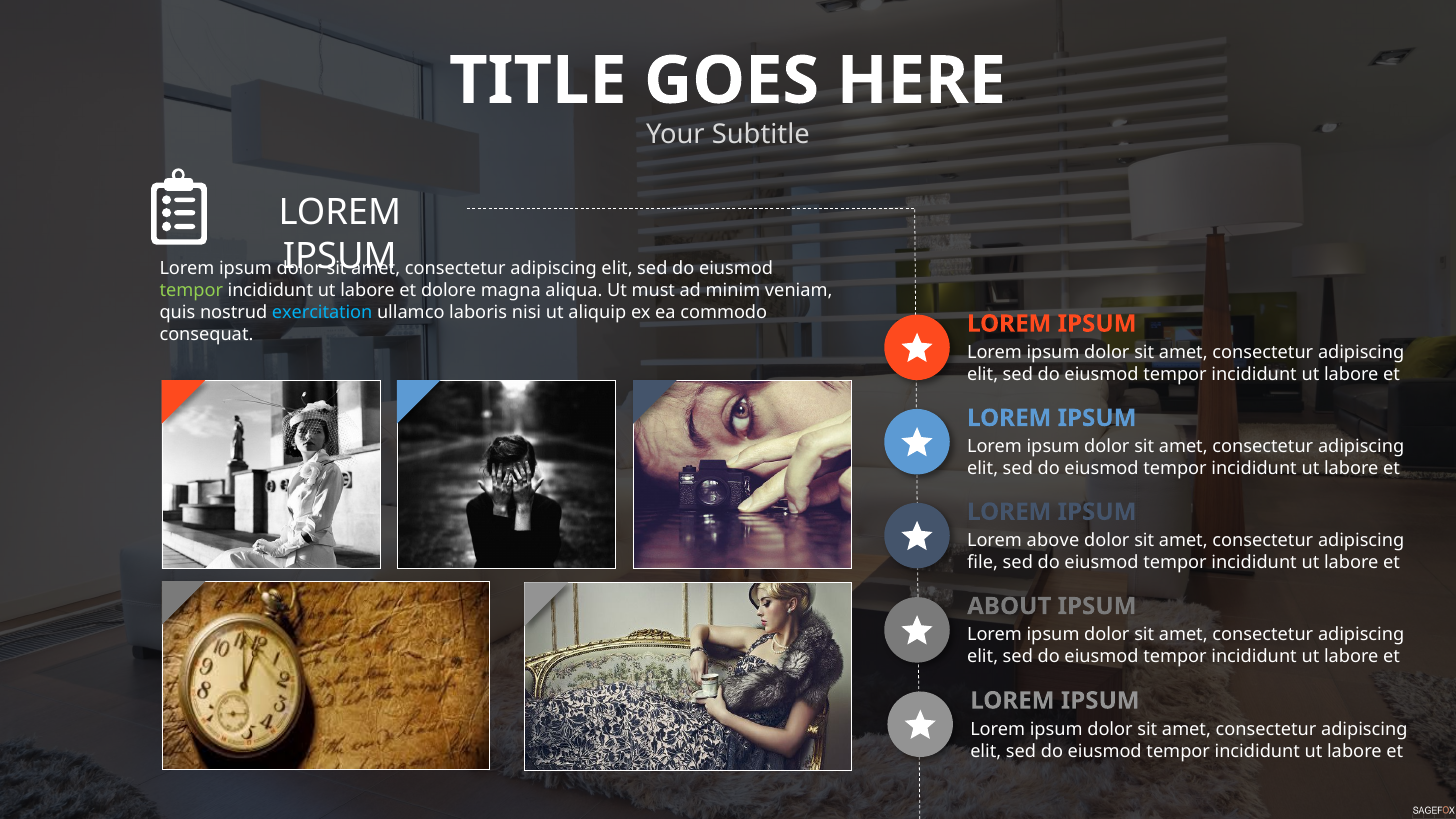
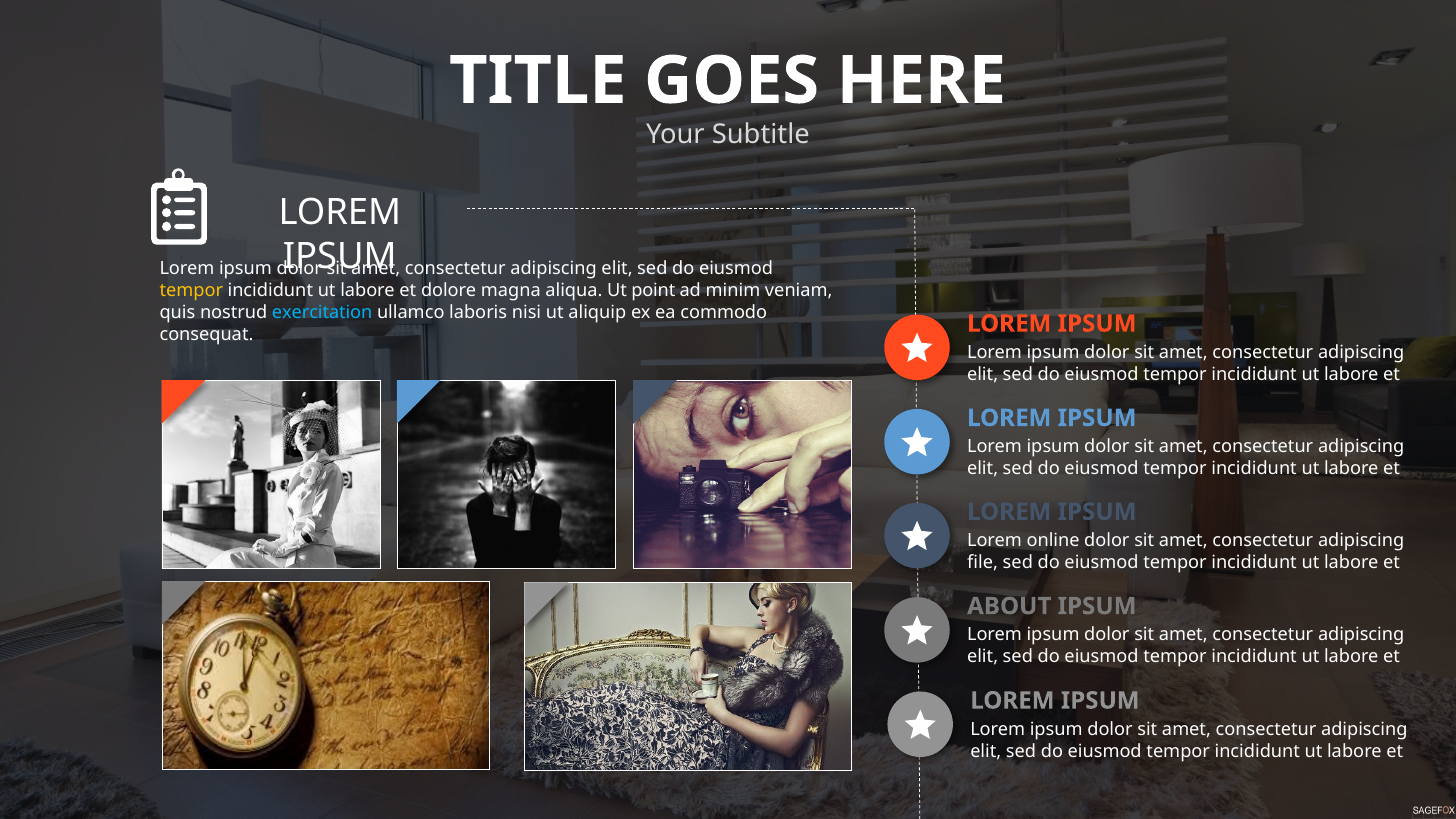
tempor at (191, 290) colour: light green -> yellow
must: must -> point
above: above -> online
